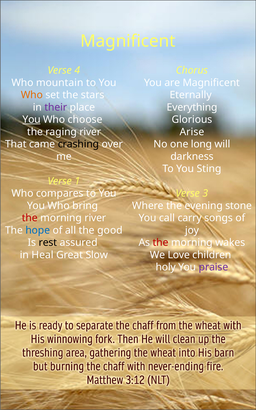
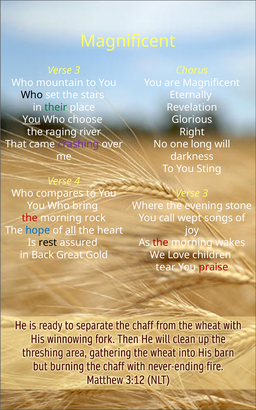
4 at (77, 70): 4 -> 3
Who at (32, 95) colour: orange -> black
their colour: purple -> green
Everything: Everything -> Revelation
Arise: Arise -> Right
crashing colour: black -> purple
1: 1 -> 4
morning river: river -> rock
carry: carry -> wept
all underline: none -> present
good: good -> heart
Heal: Heal -> Back
Slow: Slow -> Gold
holy: holy -> tear
praise colour: purple -> red
